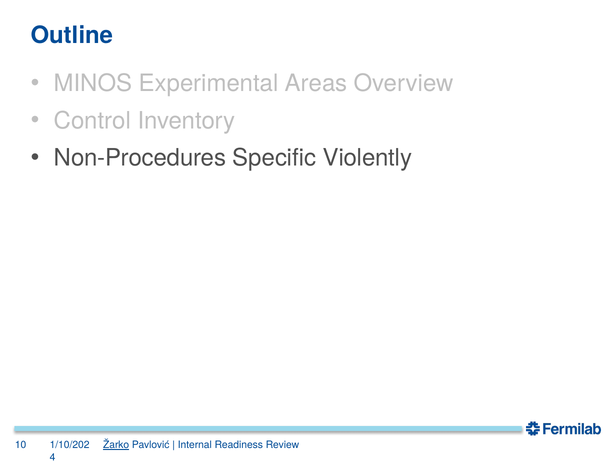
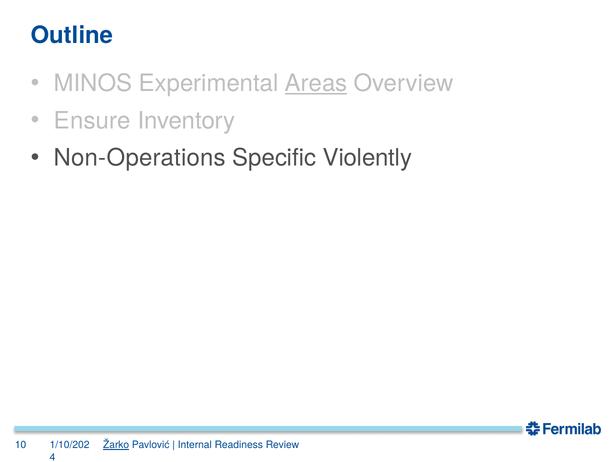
Areas underline: none -> present
Control: Control -> Ensure
Non-Procedures: Non-Procedures -> Non-Operations
